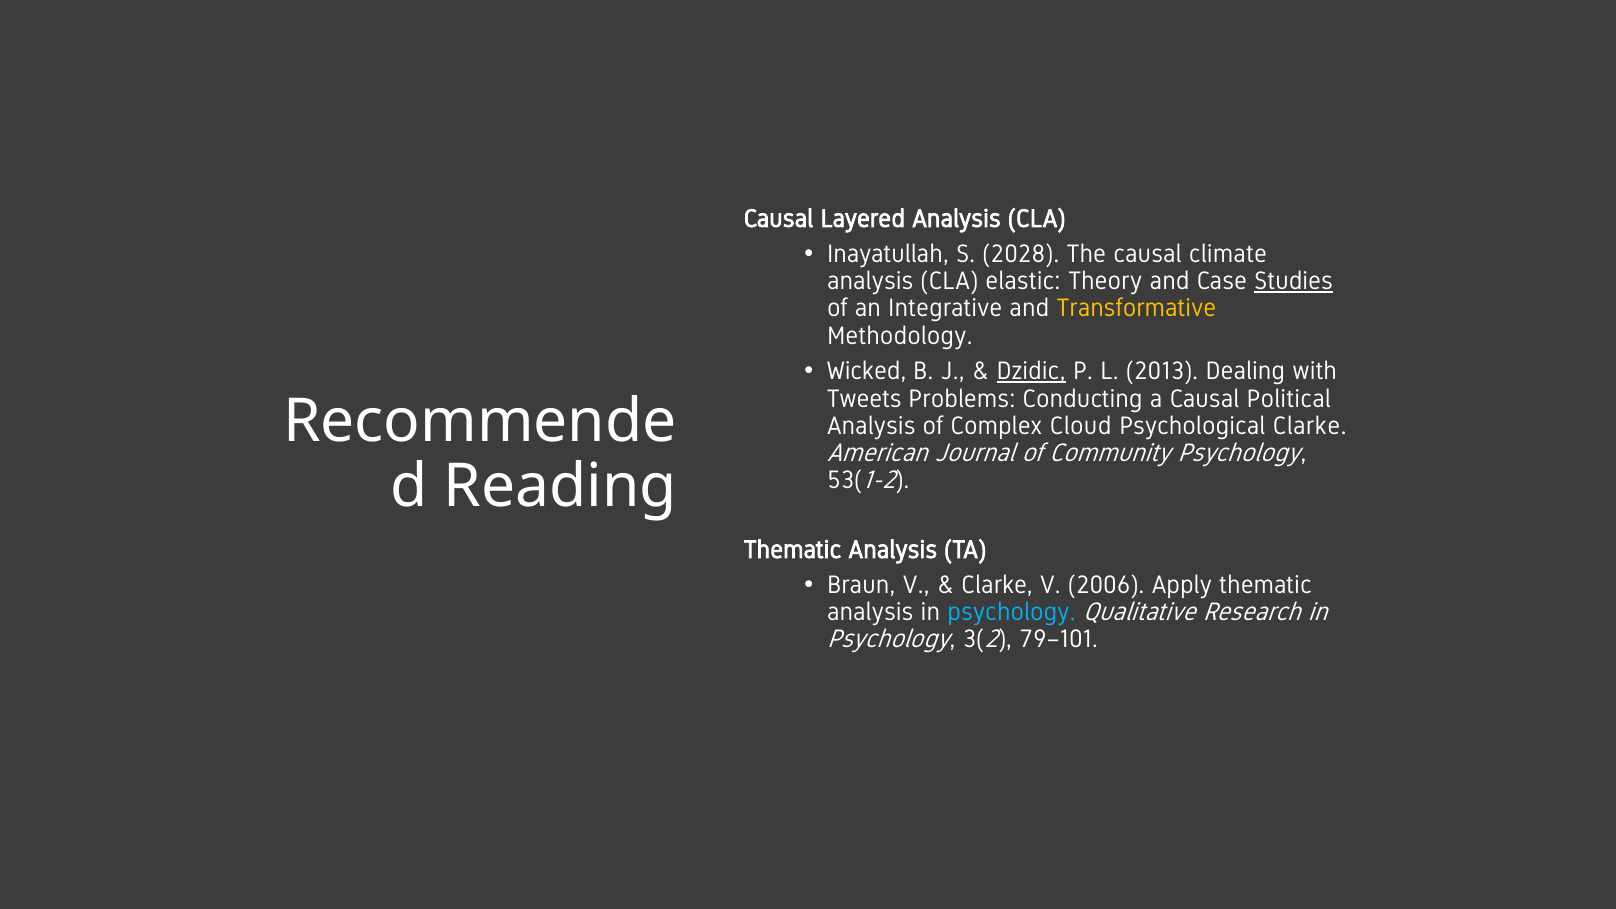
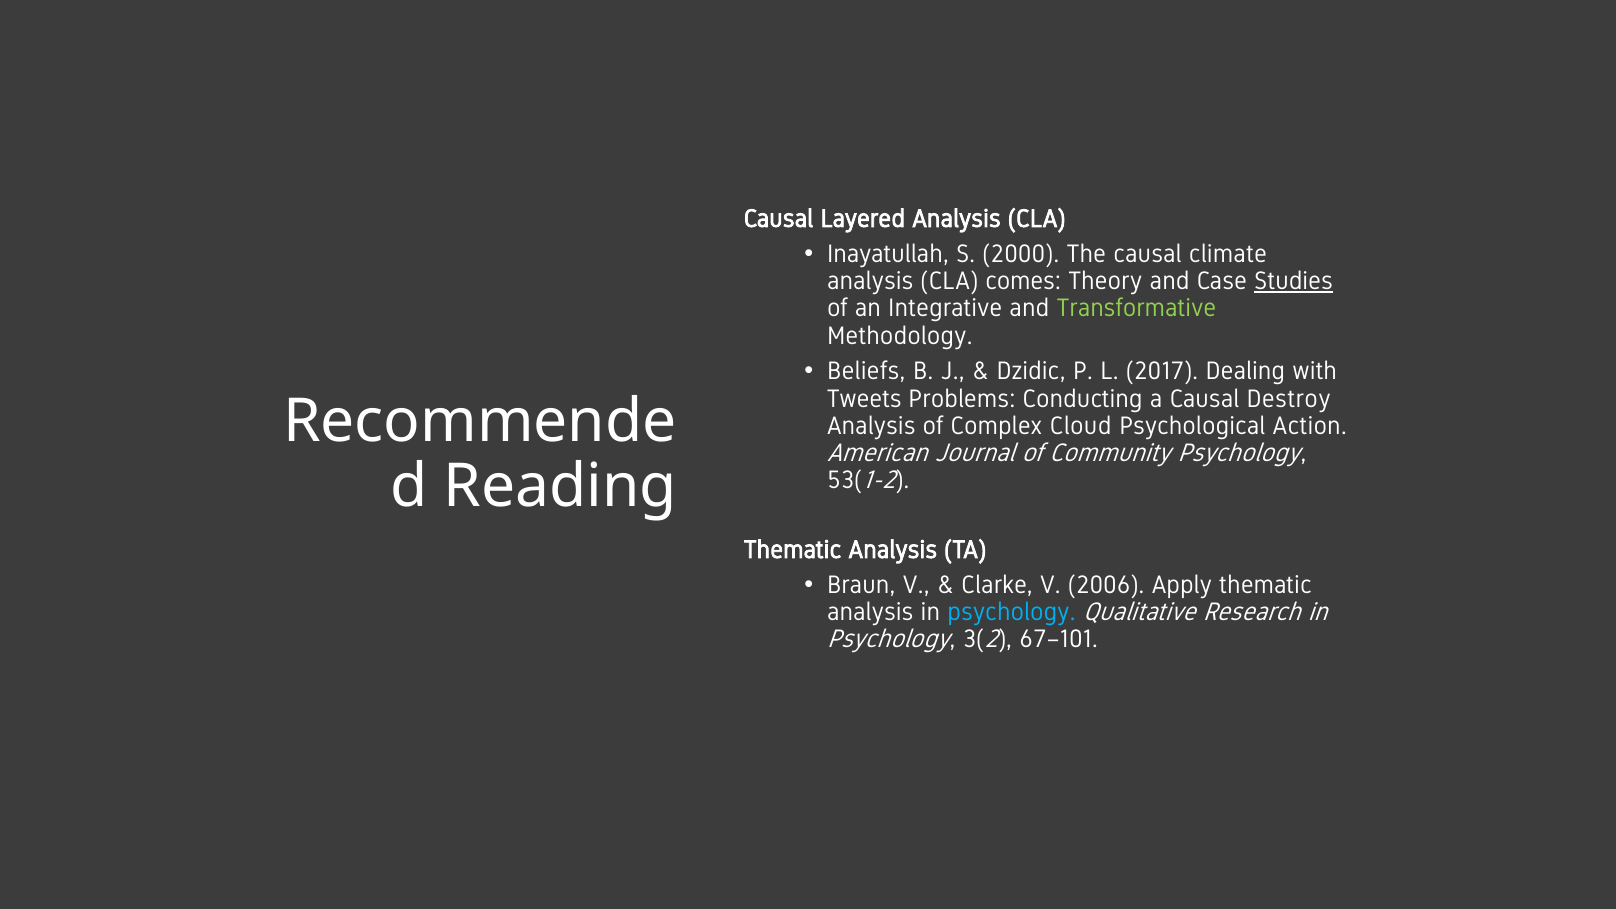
2028: 2028 -> 2000
elastic: elastic -> comes
Transformative colour: yellow -> light green
Wicked: Wicked -> Beliefs
Dzidic underline: present -> none
2013: 2013 -> 2017
Political: Political -> Destroy
Psychological Clarke: Clarke -> Action
79–101: 79–101 -> 67–101
